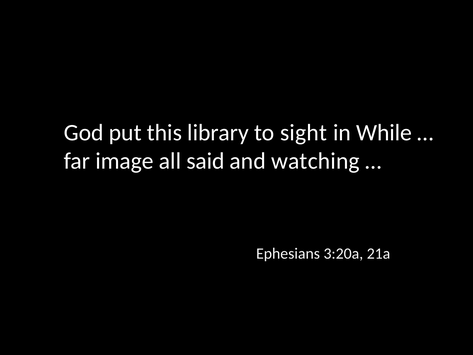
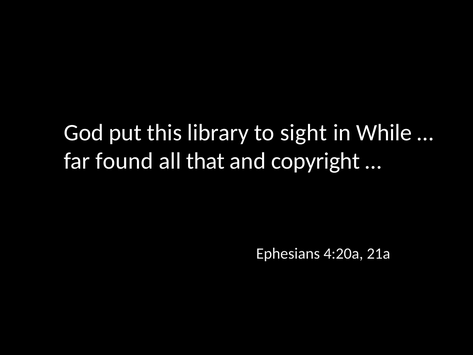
image: image -> found
said: said -> that
watching: watching -> copyright
3:20a: 3:20a -> 4:20a
